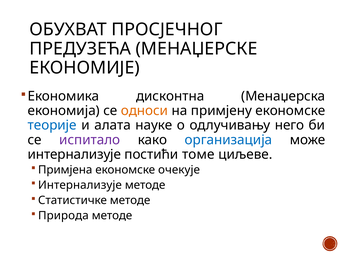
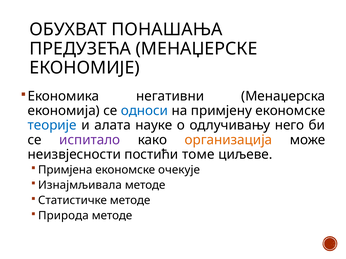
ПРОСЈЕЧНОГ: ПРОСЈЕЧНОГ -> ПОНАШАЊА
дисконтна: дисконтна -> негативни
односи colour: orange -> blue
организација colour: blue -> orange
интернализује at (74, 155): интернализује -> неизвјесности
Интернализује at (80, 185): Интернализује -> Изнајмљивала
